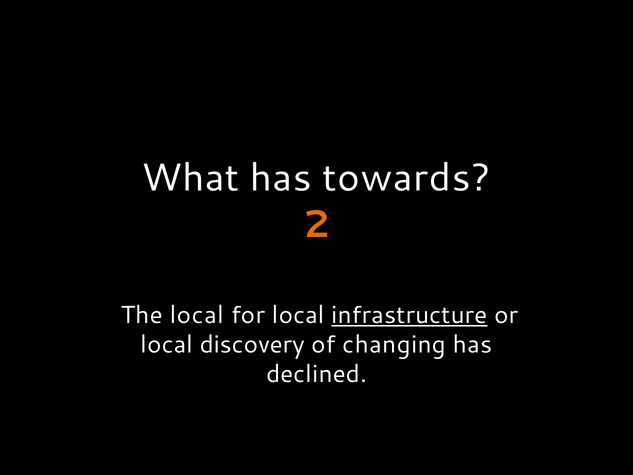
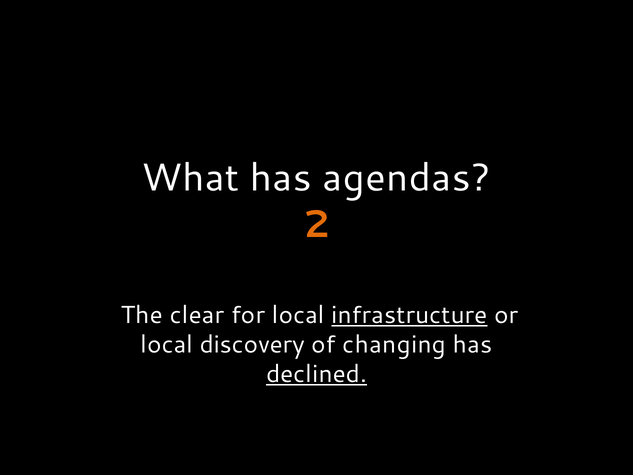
towards: towards -> agendas
The local: local -> clear
declined underline: none -> present
